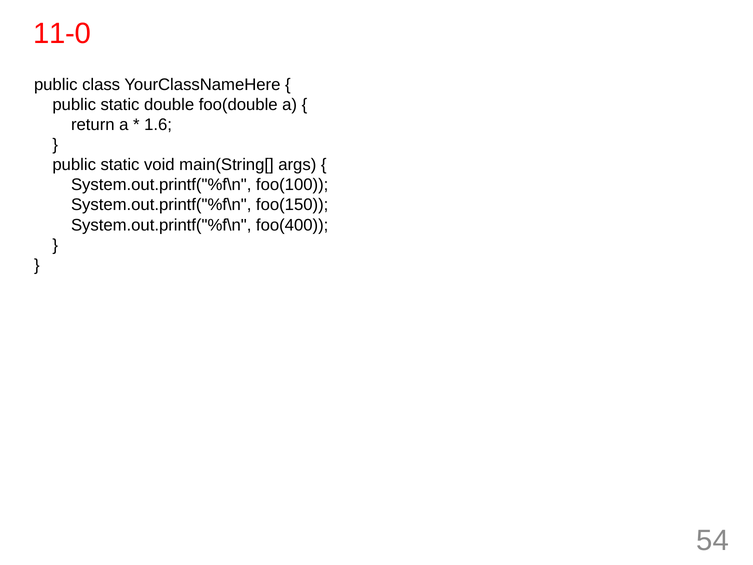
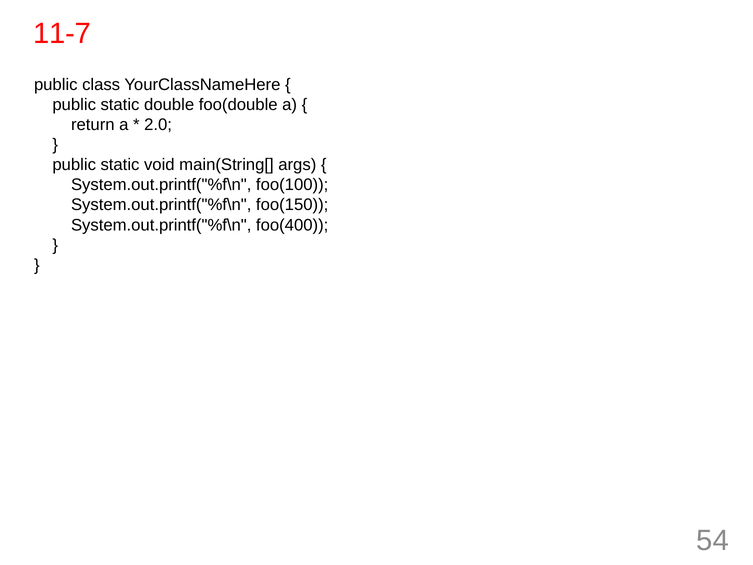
11-0: 11-0 -> 11-7
1.6: 1.6 -> 2.0
